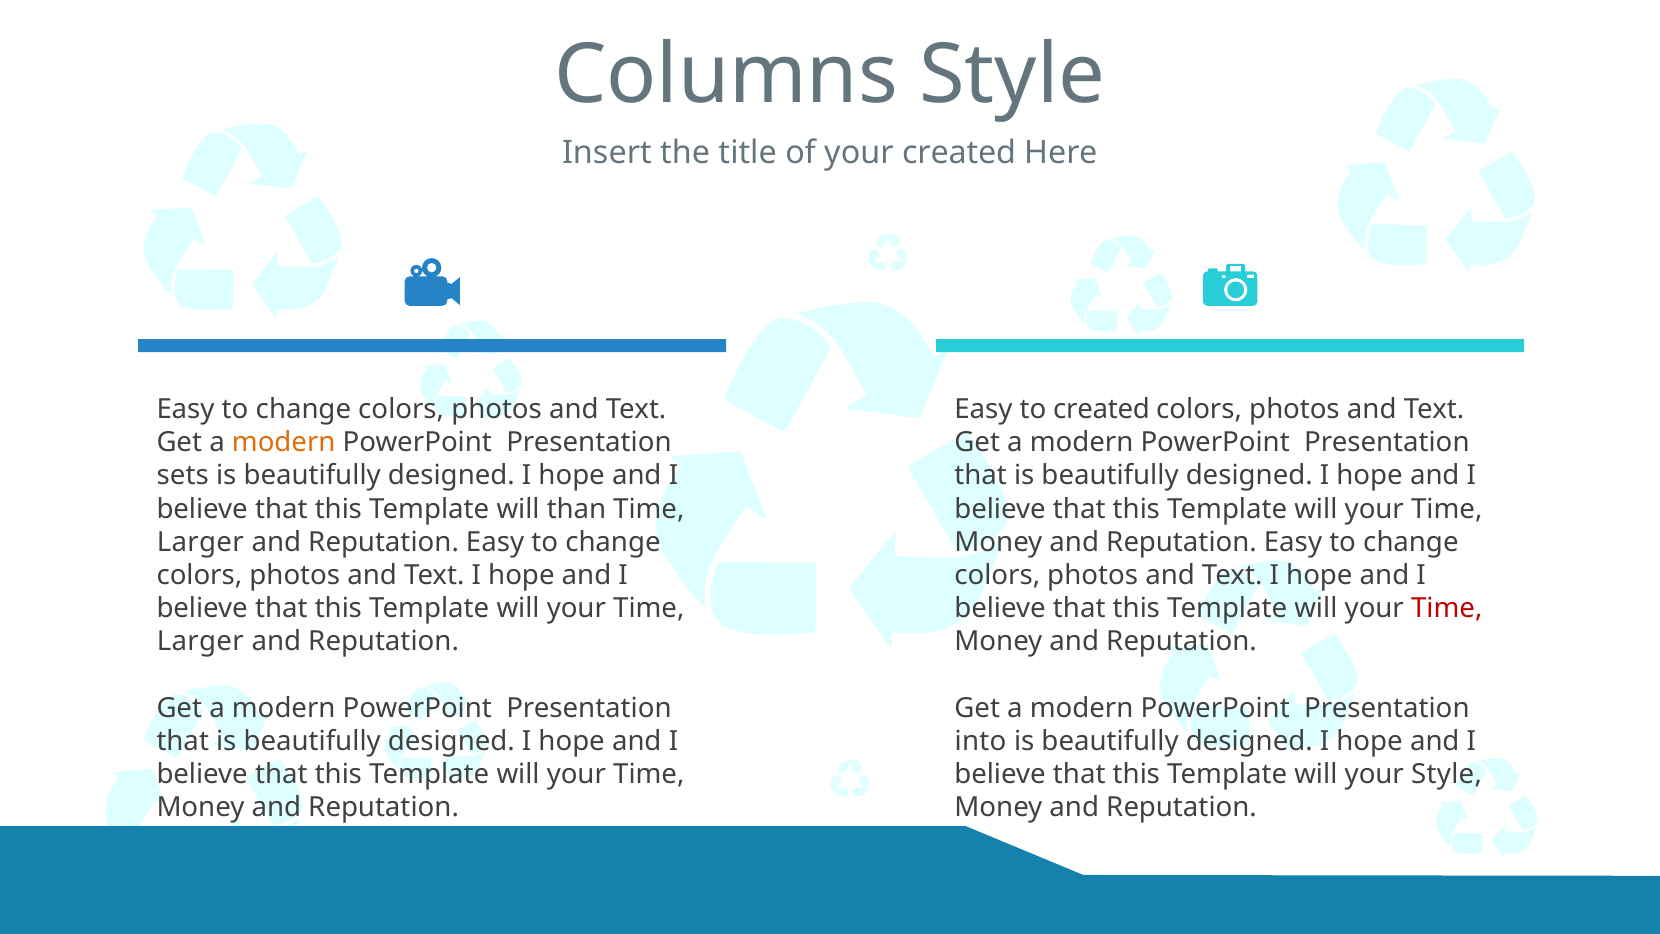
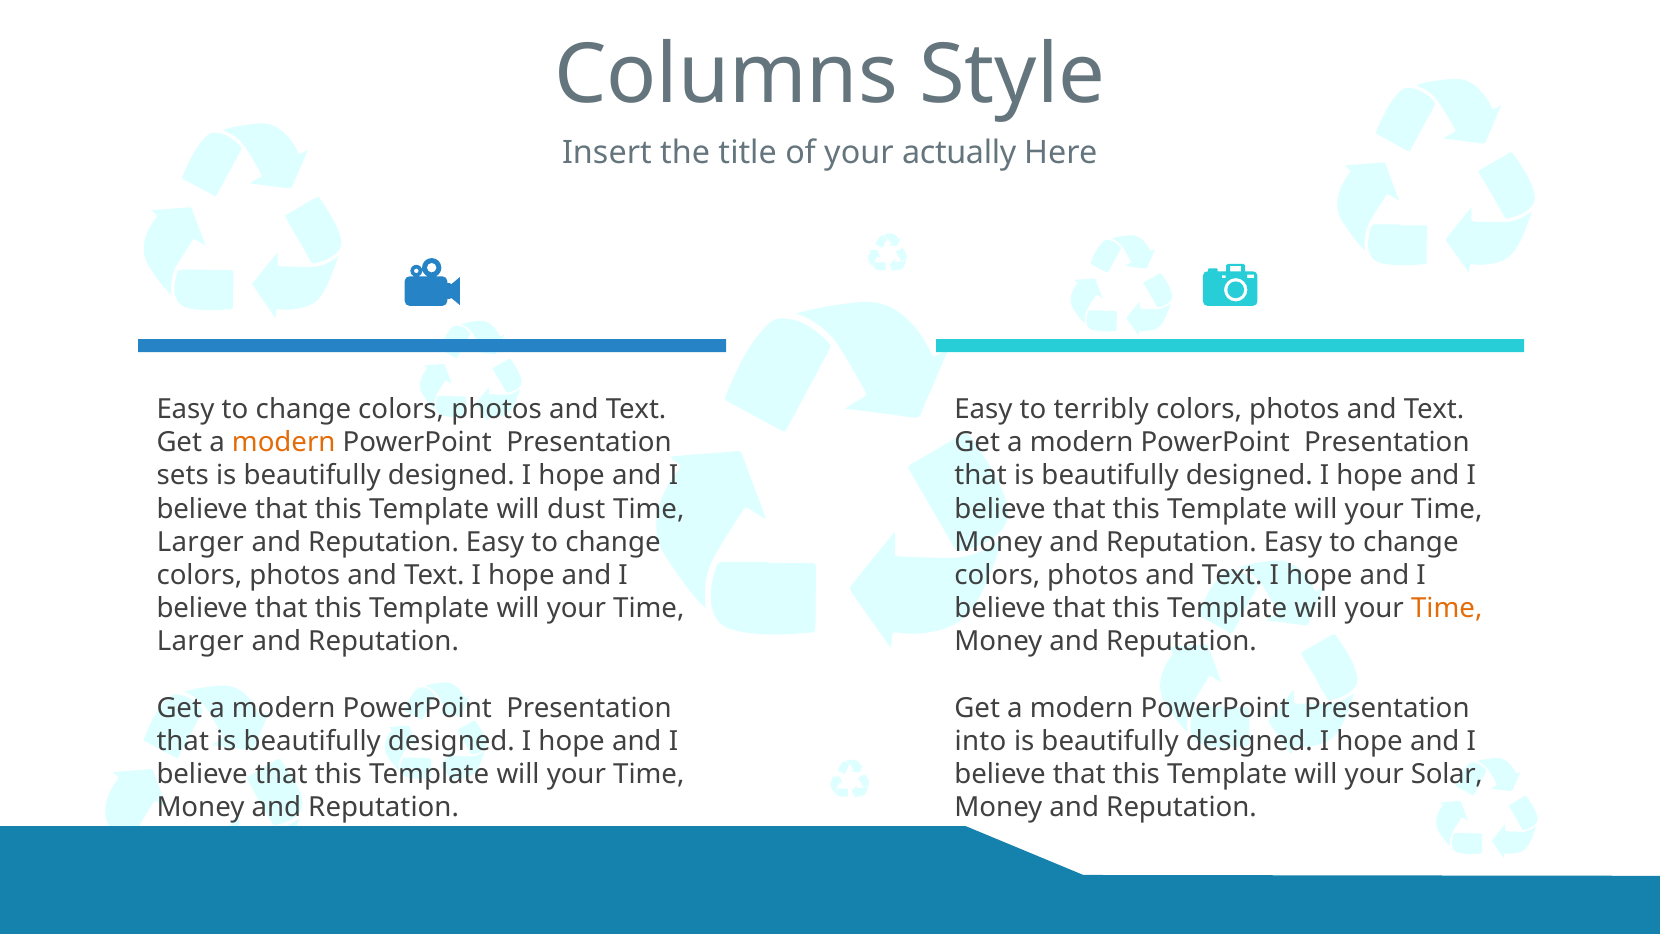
your created: created -> actually
to created: created -> terribly
than: than -> dust
Time at (1447, 608) colour: red -> orange
your Style: Style -> Solar
